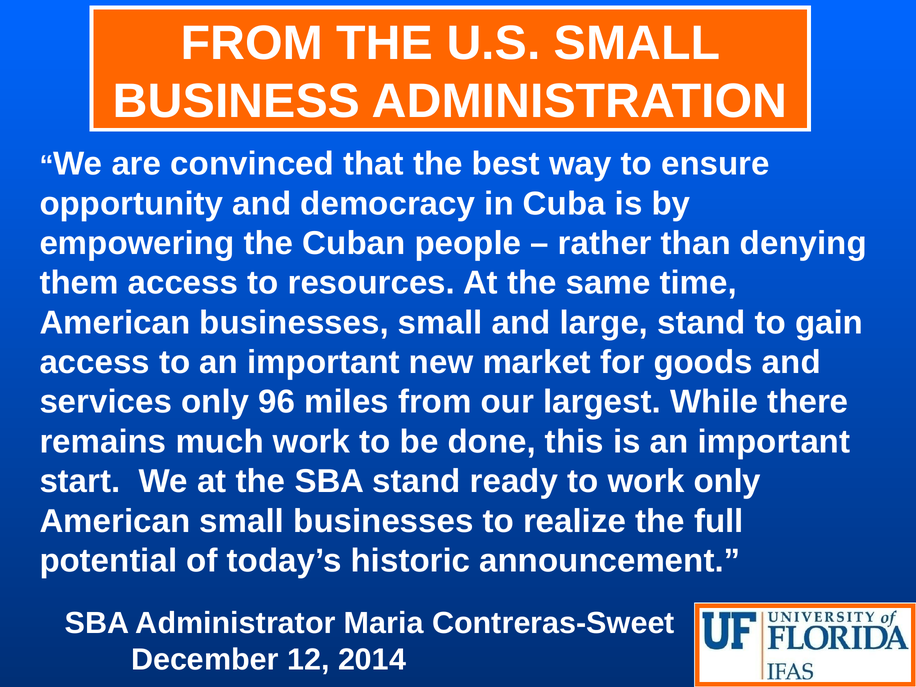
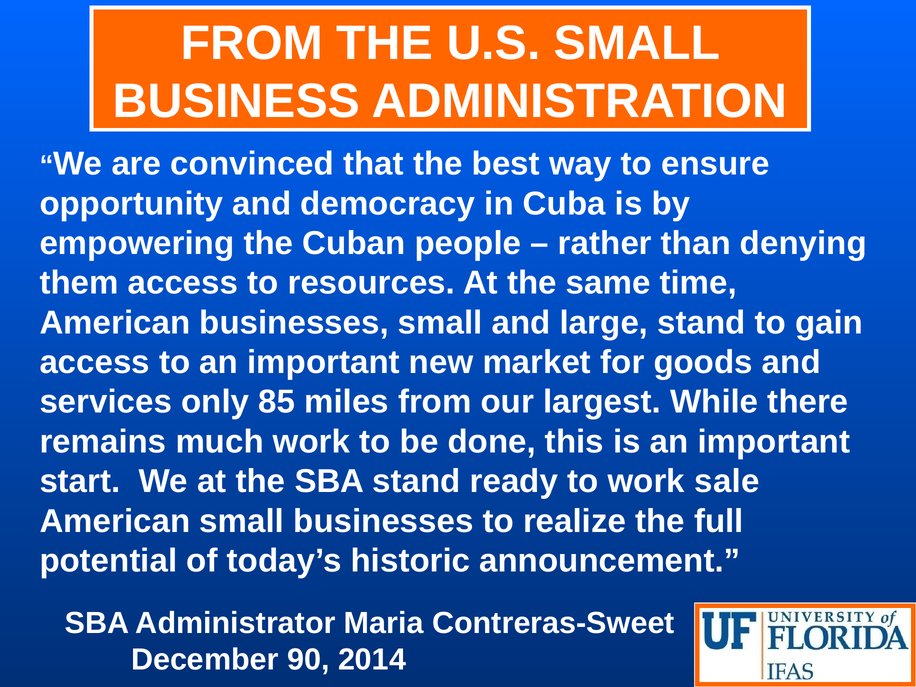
96: 96 -> 85
work only: only -> sale
12: 12 -> 90
